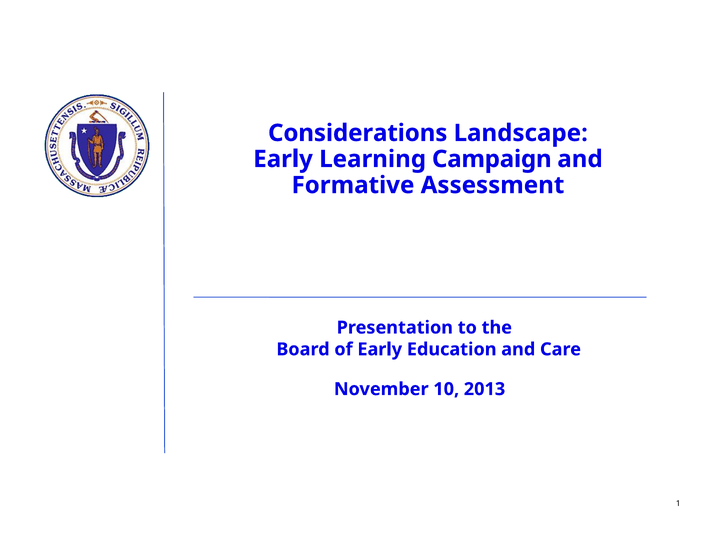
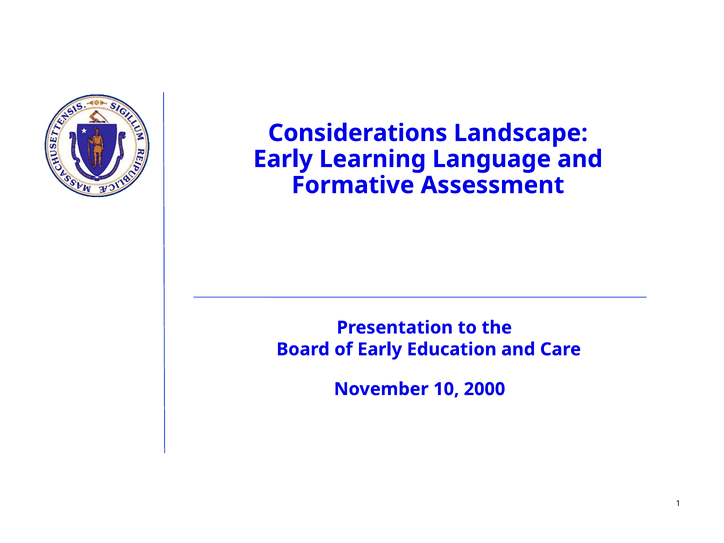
Campaign: Campaign -> Language
2013: 2013 -> 2000
